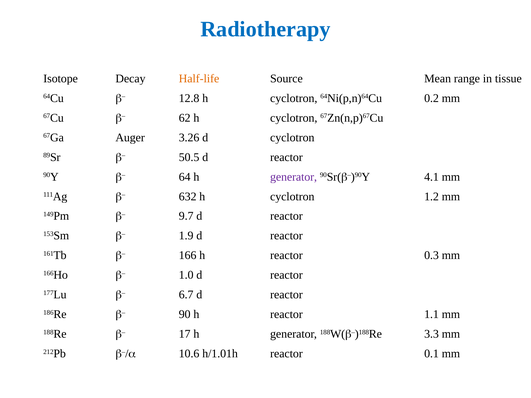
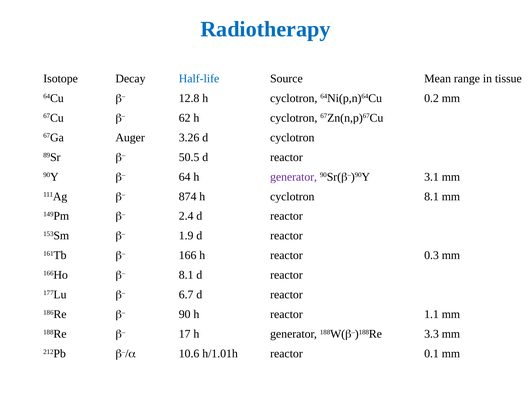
Half-life colour: orange -> blue
4.1: 4.1 -> 3.1
632: 632 -> 874
cyclotron 1.2: 1.2 -> 8.1
9.7: 9.7 -> 2.4
1.0 at (186, 275): 1.0 -> 8.1
